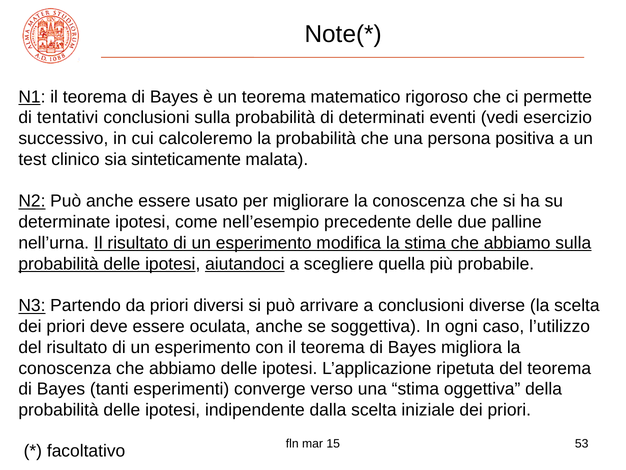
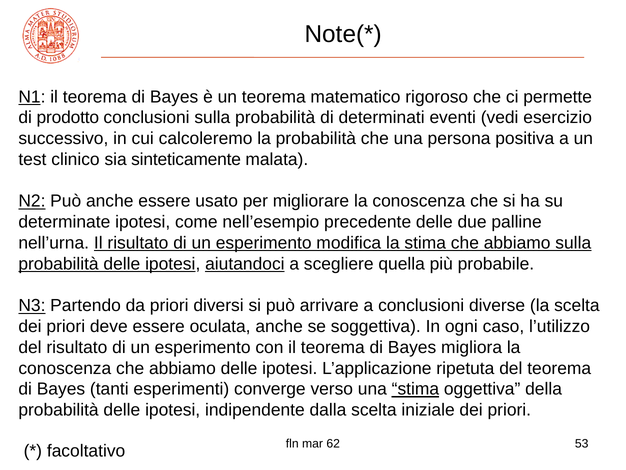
tentativi: tentativi -> prodotto
stima at (415, 389) underline: none -> present
15: 15 -> 62
